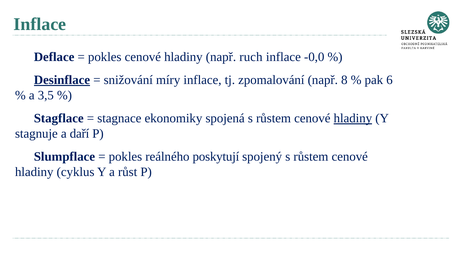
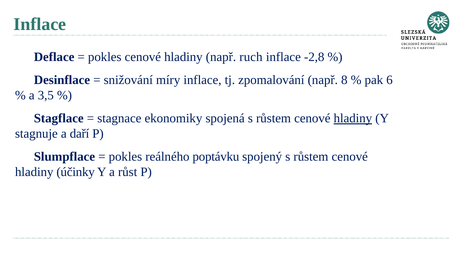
-0,0: -0,0 -> -2,8
Desinflace underline: present -> none
poskytují: poskytují -> poptávku
cyklus: cyklus -> účinky
